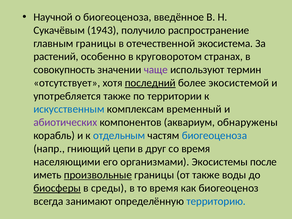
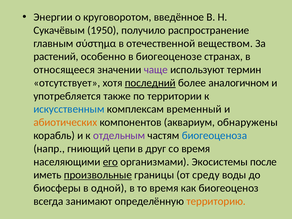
Научной: Научной -> Энергии
о биогеоценоза: биогеоценоза -> круговоротом
1943: 1943 -> 1950
главным границы: границы -> σύστημα
экосистема: экосистема -> веществом
круговоротом: круговоротом -> биогеоценозе
совокупность: совокупность -> относящееся
экосистемой: экосистемой -> аналогичном
абиотических colour: purple -> orange
отдельным colour: blue -> purple
его underline: none -> present
от также: также -> среду
биосферы underline: present -> none
среды: среды -> одной
территорию colour: blue -> orange
